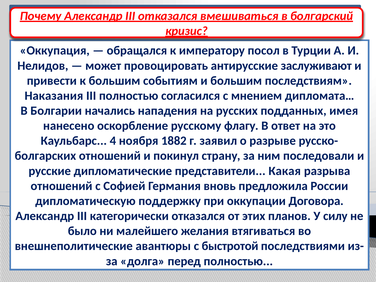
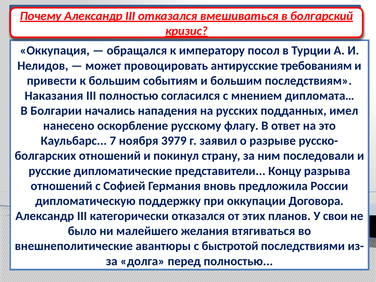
заслуживают: заслуживают -> требованиям
подданных имея: имея -> имел
4: 4 -> 7
1882: 1882 -> 3979
Какая: Какая -> Концу
силу: силу -> свои
